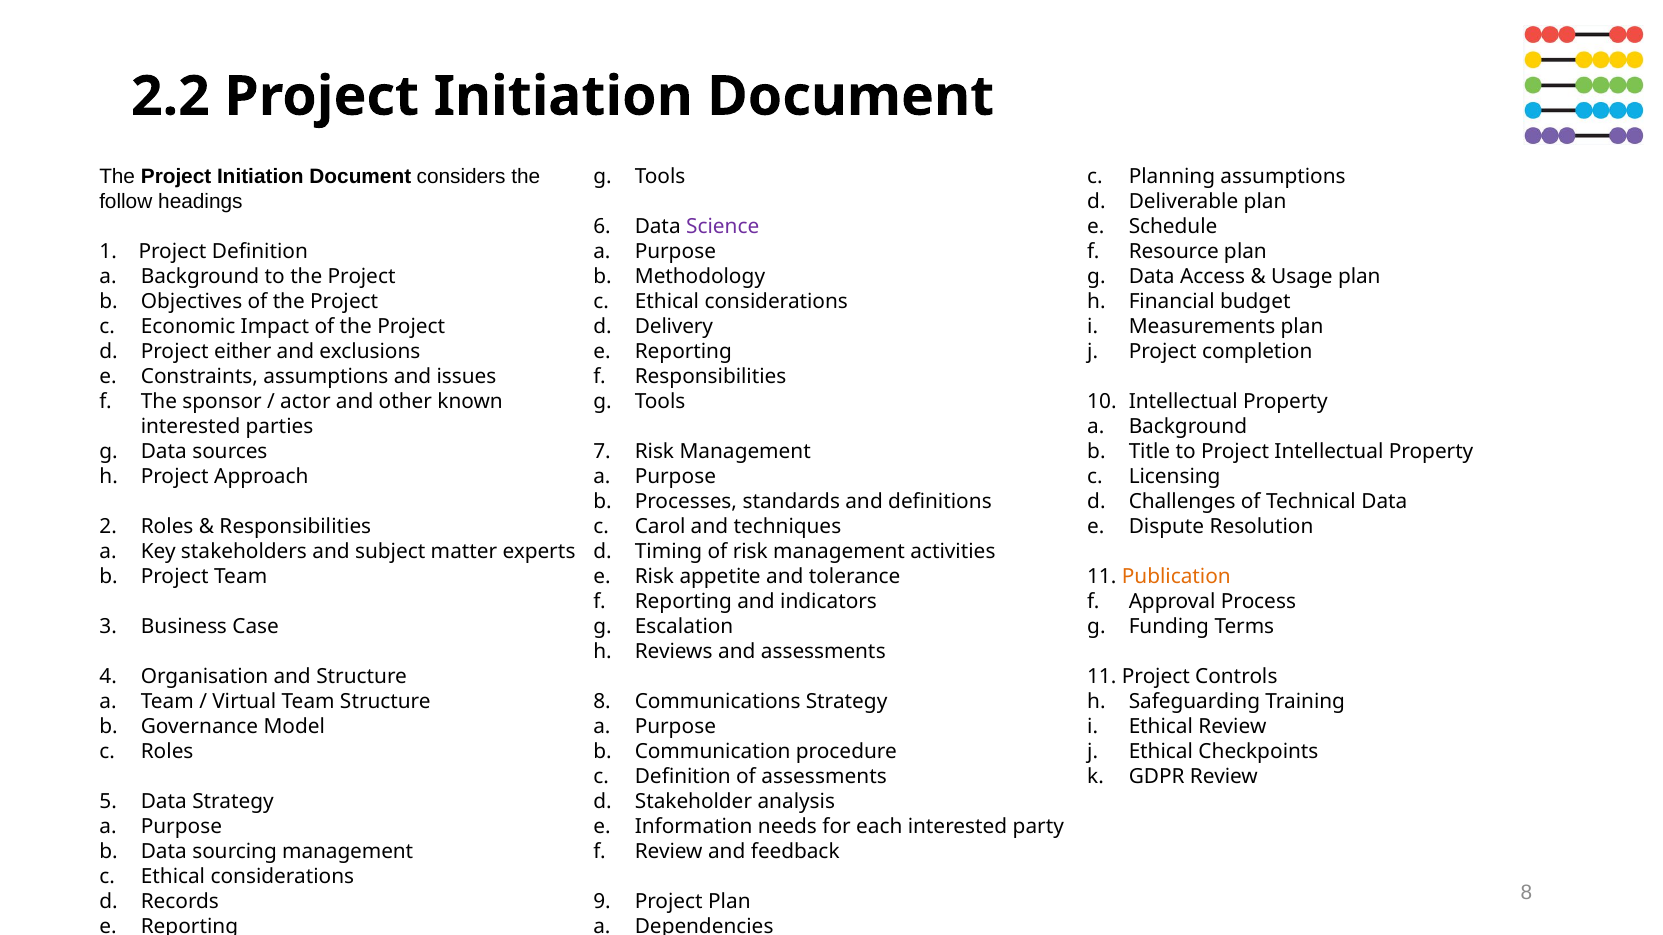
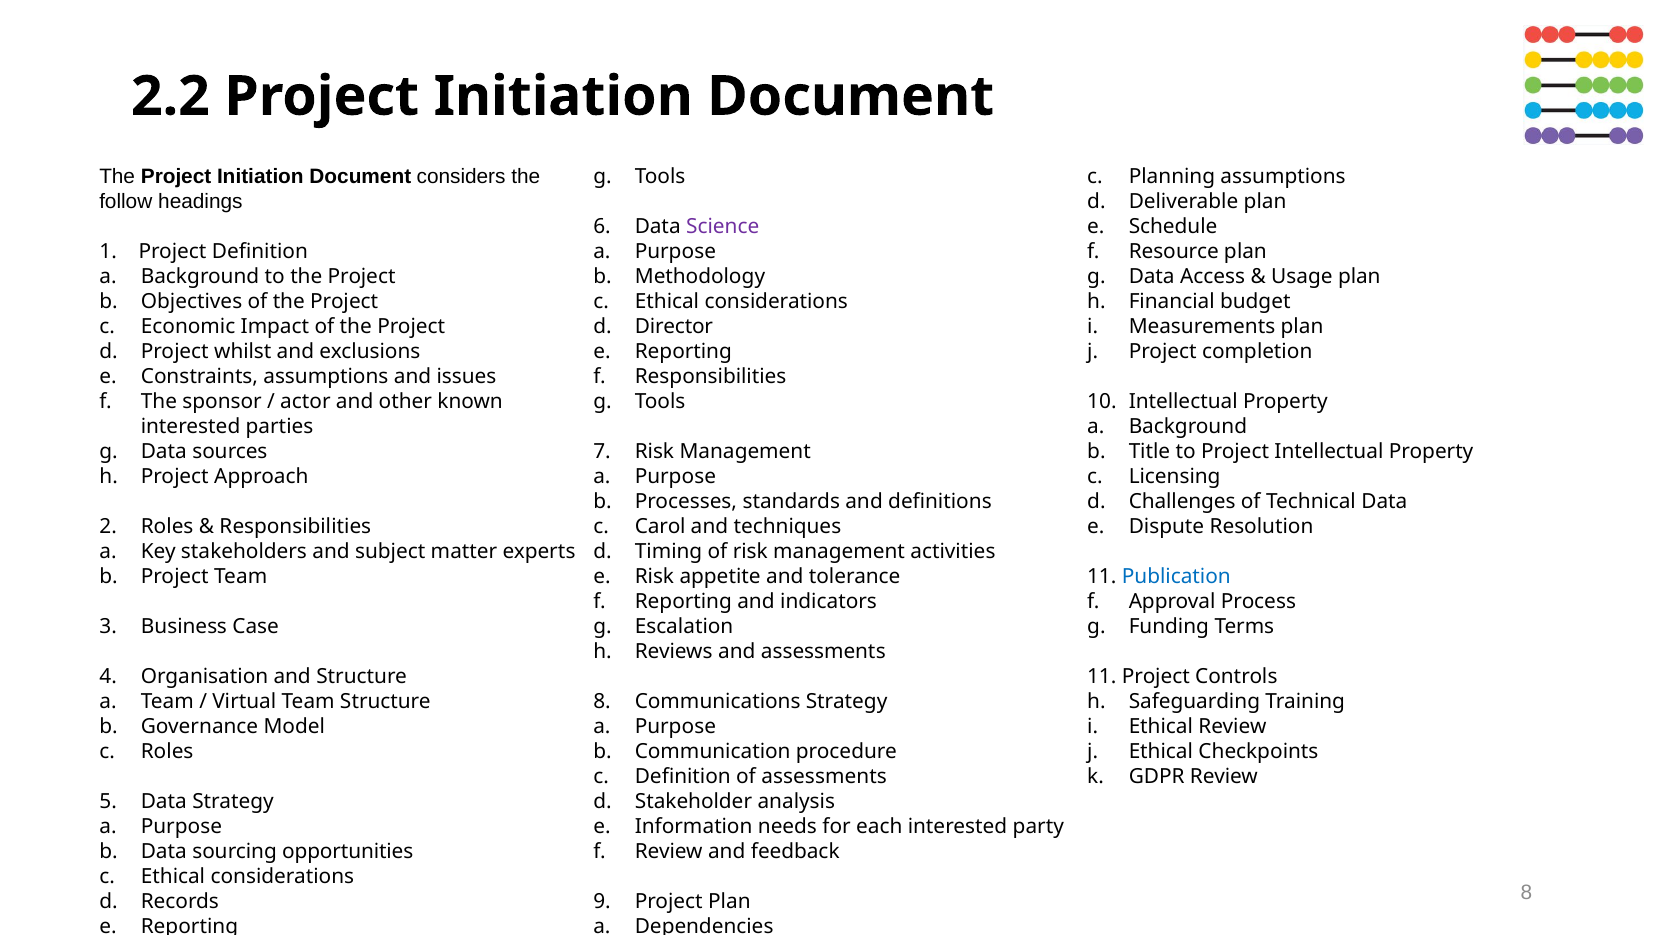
Delivery: Delivery -> Director
either: either -> whilst
Publication colour: orange -> blue
sourcing management: management -> opportunities
